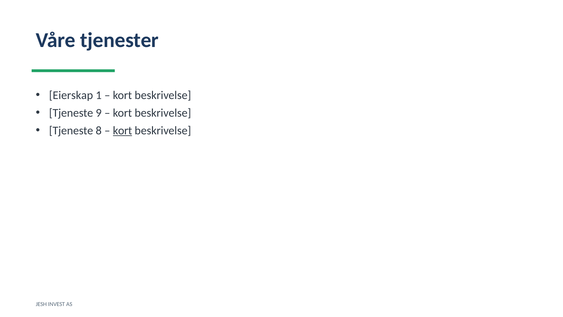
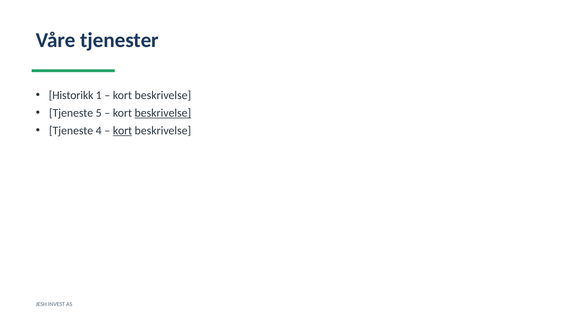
Eierskap: Eierskap -> Historikk
9: 9 -> 5
beskrivelse at (163, 113) underline: none -> present
8: 8 -> 4
